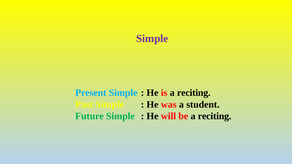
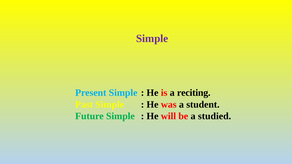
be a reciting: reciting -> studied
